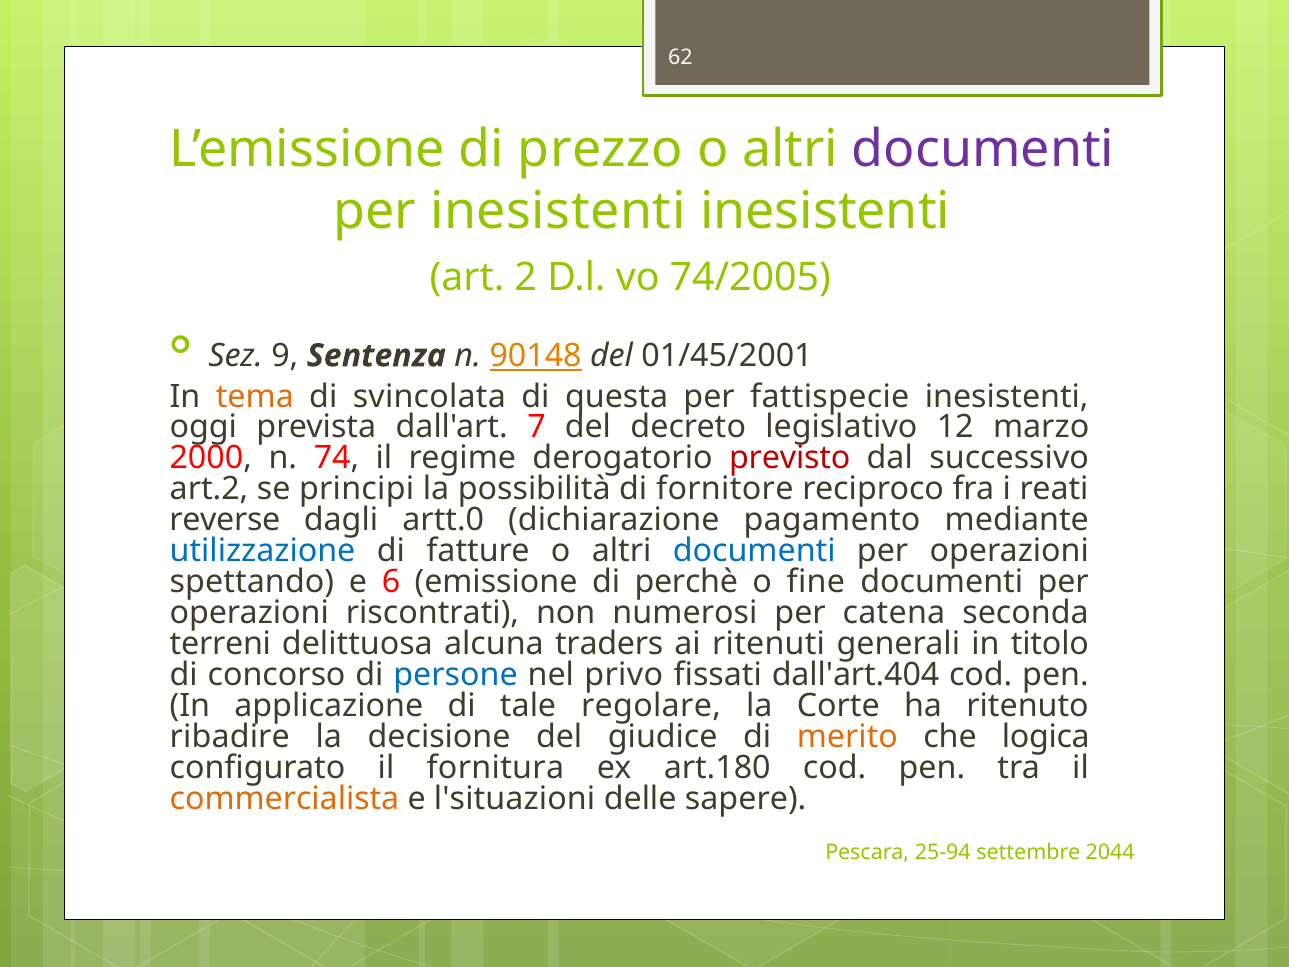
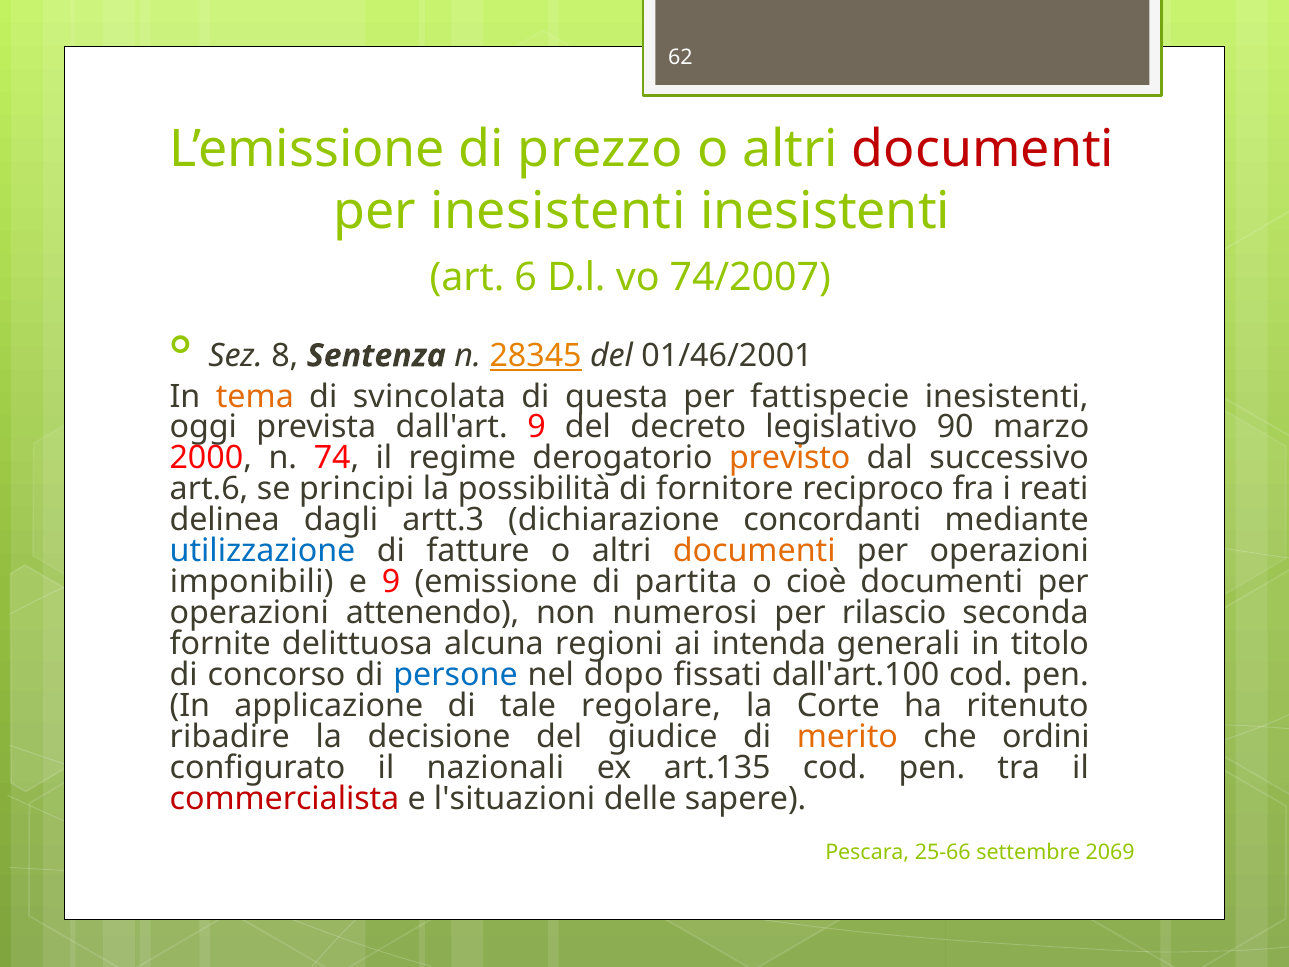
documenti at (983, 149) colour: purple -> red
2: 2 -> 6
74/2005: 74/2005 -> 74/2007
9: 9 -> 8
90148: 90148 -> 28345
01/45/2001: 01/45/2001 -> 01/46/2001
dall'art 7: 7 -> 9
12: 12 -> 90
previsto colour: red -> orange
art.2: art.2 -> art.6
reverse: reverse -> delinea
artt.0: artt.0 -> artt.3
pagamento: pagamento -> concordanti
documenti at (754, 551) colour: blue -> orange
spettando: spettando -> imponibili
e 6: 6 -> 9
perchè: perchè -> partita
fine: fine -> cioè
riscontrati: riscontrati -> attenendo
catena: catena -> rilascio
terreni: terreni -> fornite
traders: traders -> regioni
ritenuti: ritenuti -> intenda
privo: privo -> dopo
dall'art.404: dall'art.404 -> dall'art.100
logica: logica -> ordini
fornitura: fornitura -> nazionali
art.180: art.180 -> art.135
commercialista colour: orange -> red
25-94: 25-94 -> 25-66
2044: 2044 -> 2069
